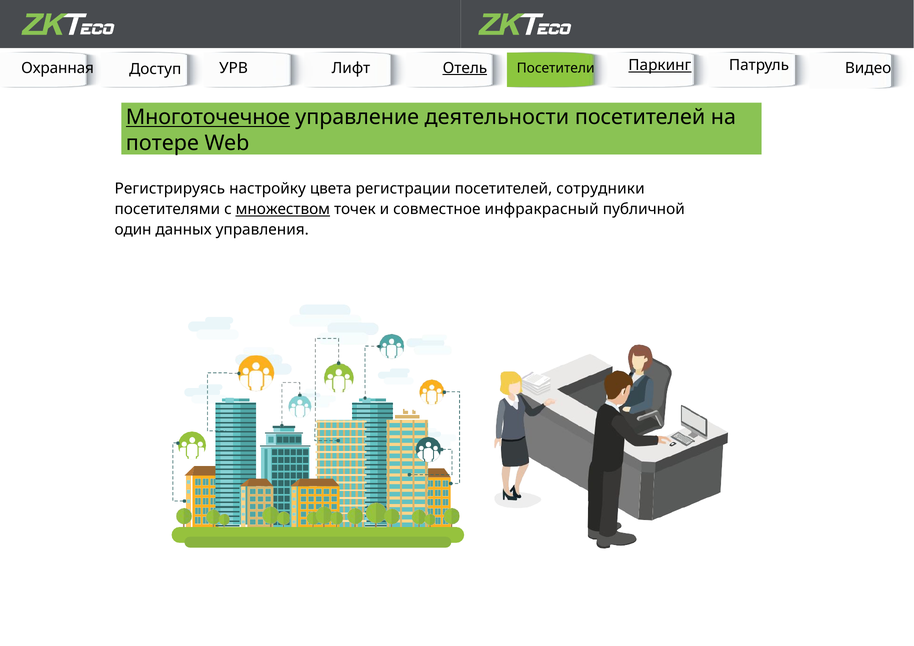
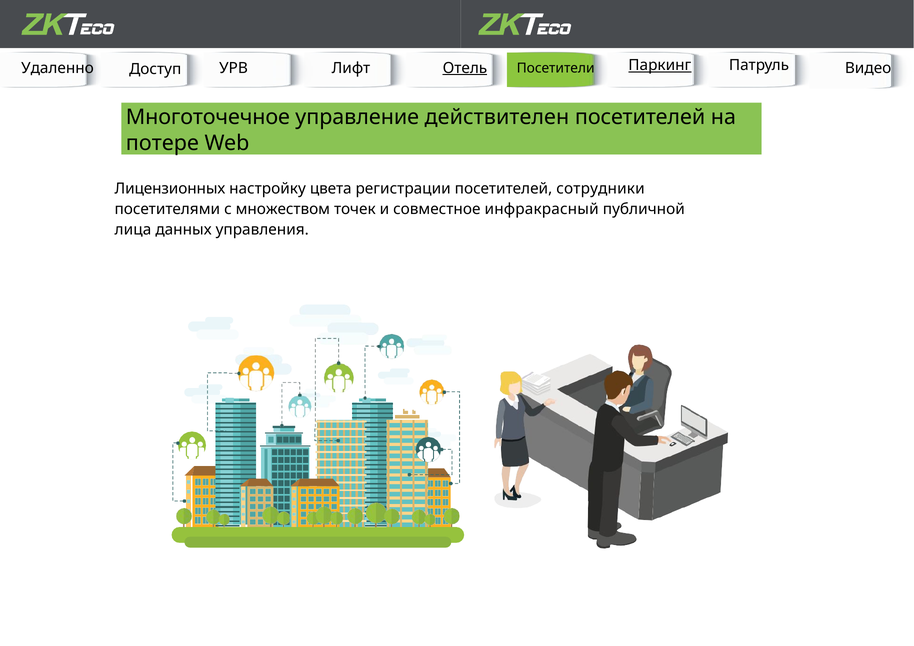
Охранная: Охранная -> Удаленно
Многоточечное underline: present -> none
деятельности: деятельности -> действителен
Регистрируясь: Регистрируясь -> Лицензионных
множеством underline: present -> none
один: один -> лица
